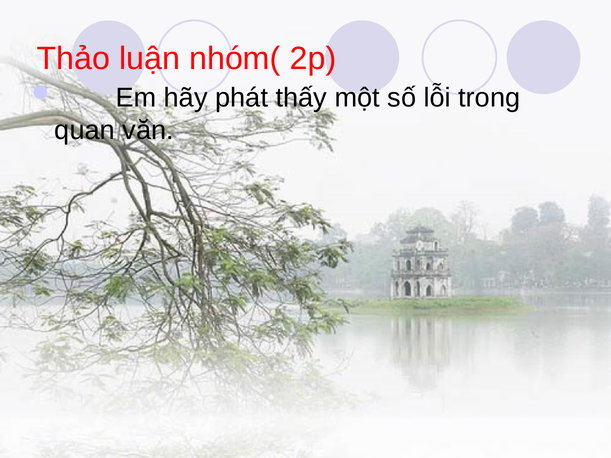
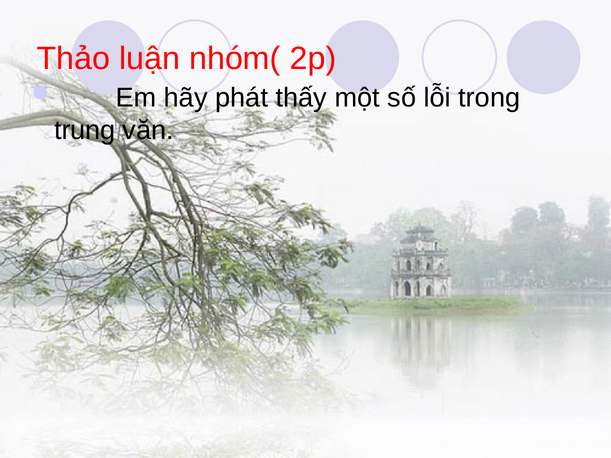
quan: quan -> trung
